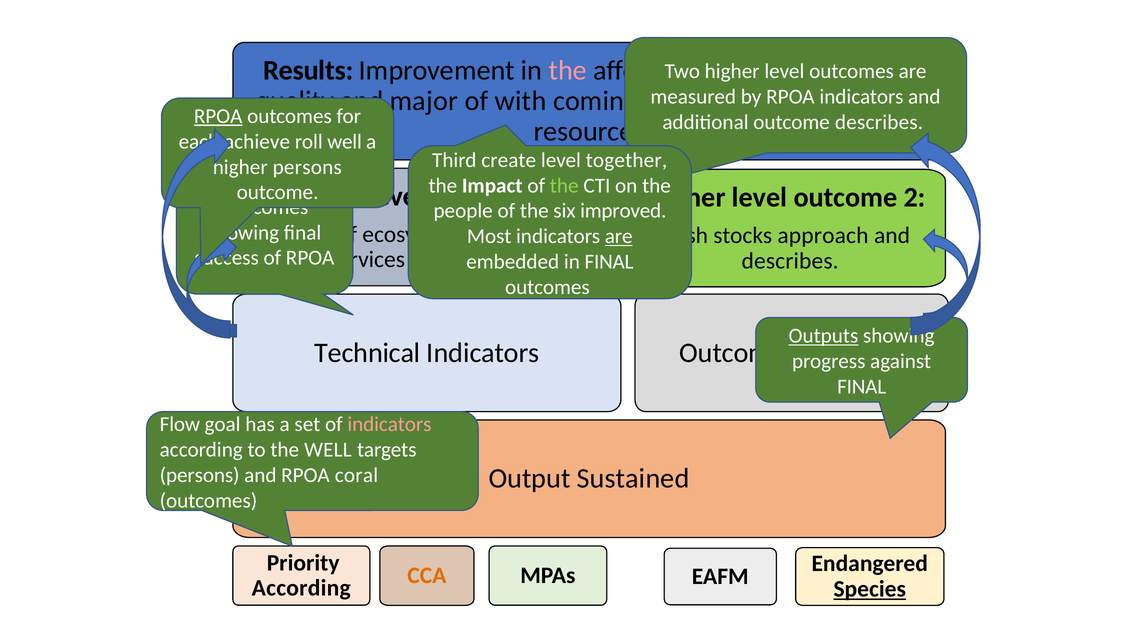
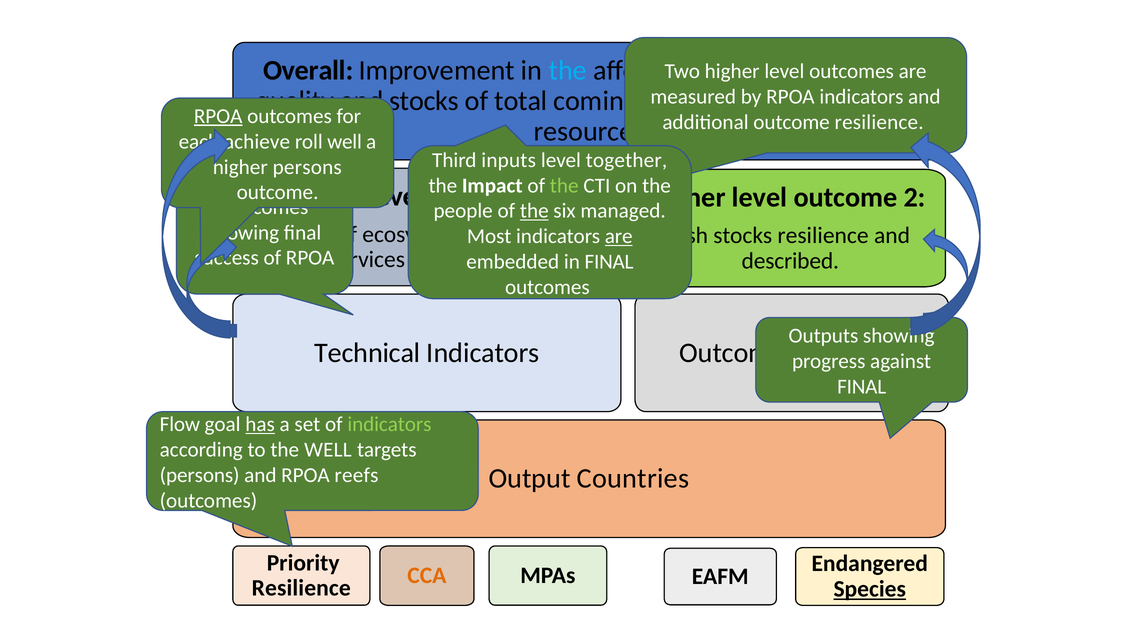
Results: Results -> Overall
the at (568, 71) colour: pink -> light blue
major at (424, 101): major -> stocks
with: with -> total
outcome describes: describes -> resilience
create: create -> inputs
the at (534, 211) underline: none -> present
improved: improved -> managed
stocks approach: approach -> resilience
describes at (790, 261): describes -> described
Outputs underline: present -> none
has underline: none -> present
indicators at (389, 424) colour: pink -> light green
RPOA coral: coral -> reefs
Sustained: Sustained -> Countries
According at (301, 588): According -> Resilience
